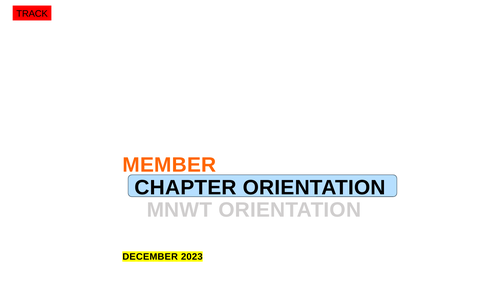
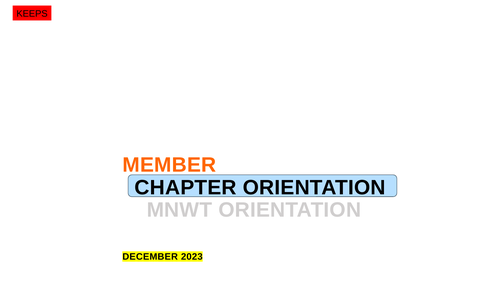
TRACK: TRACK -> KEEPS
